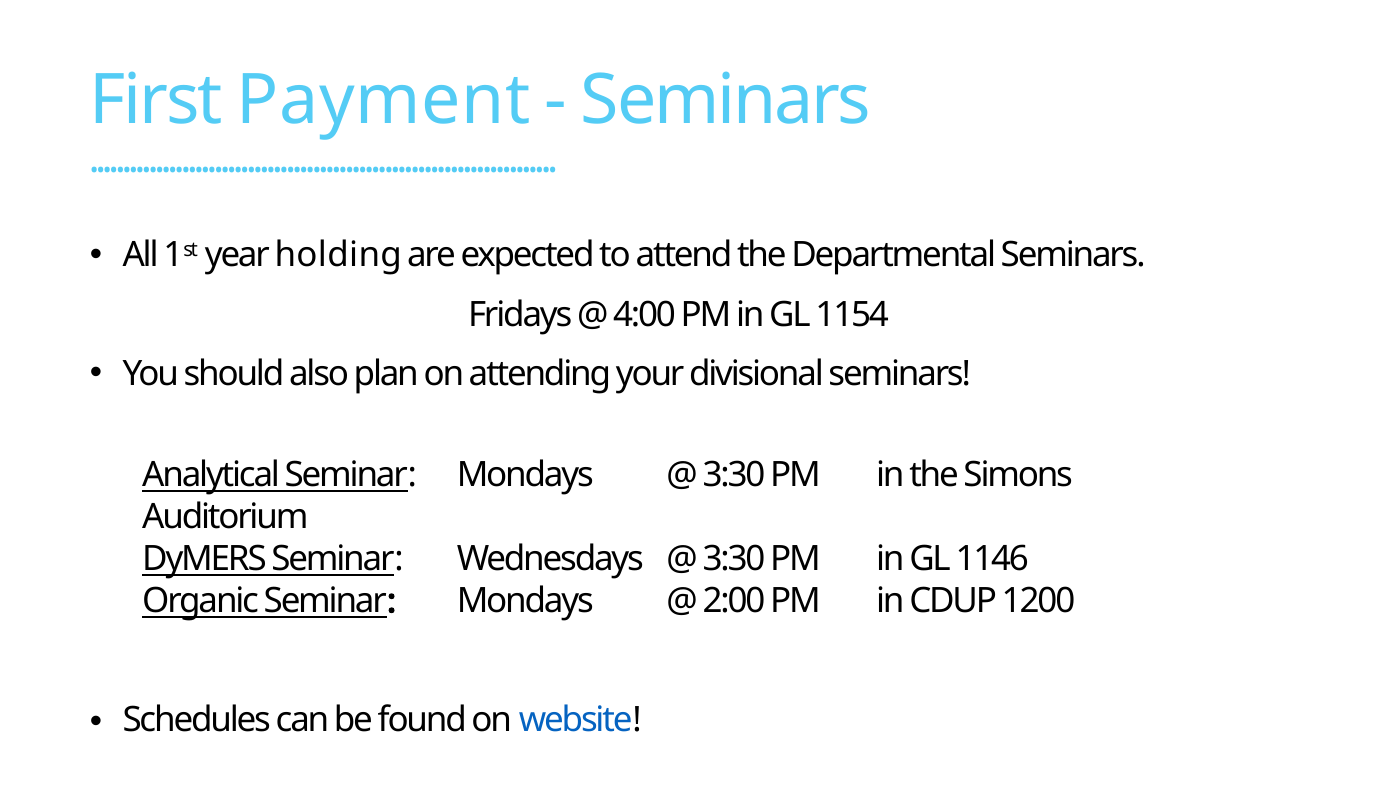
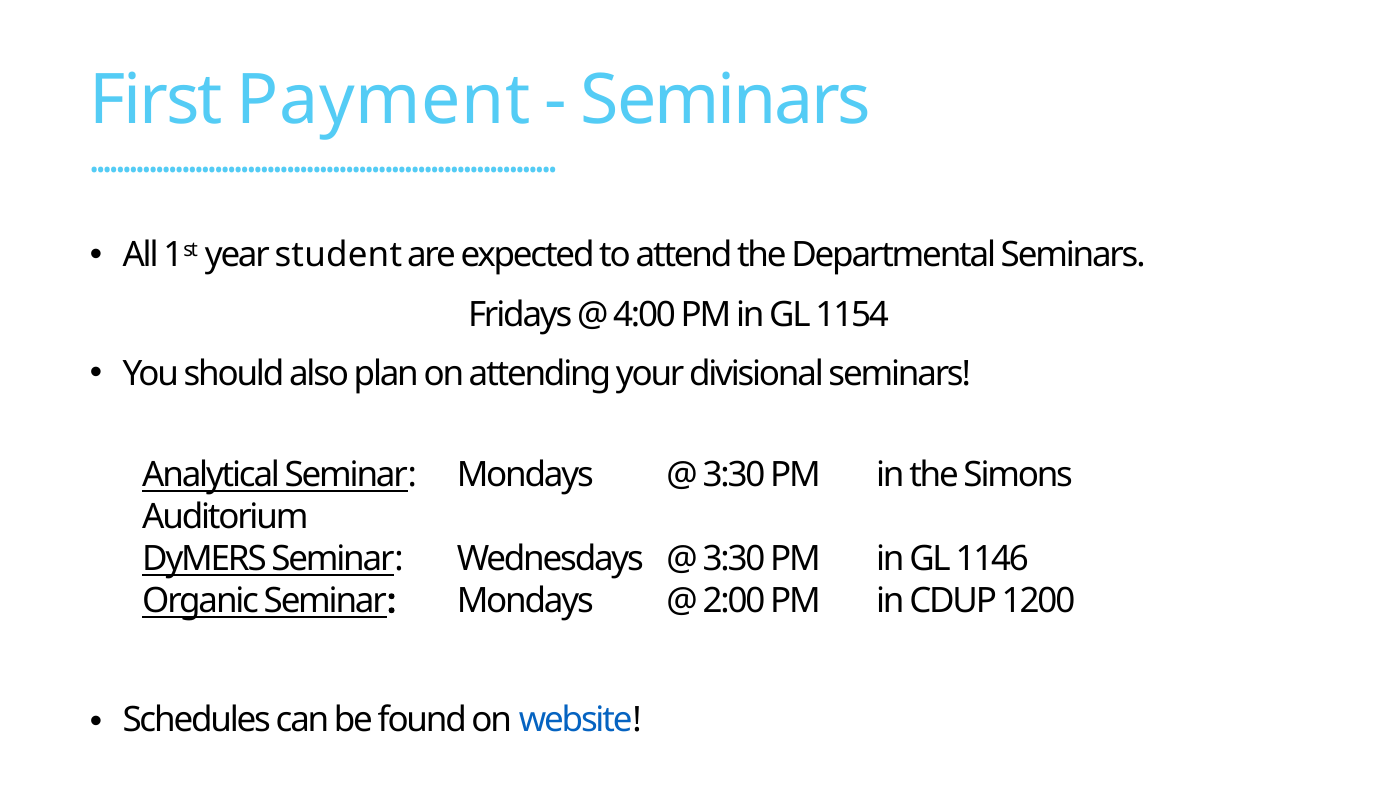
holding: holding -> student
